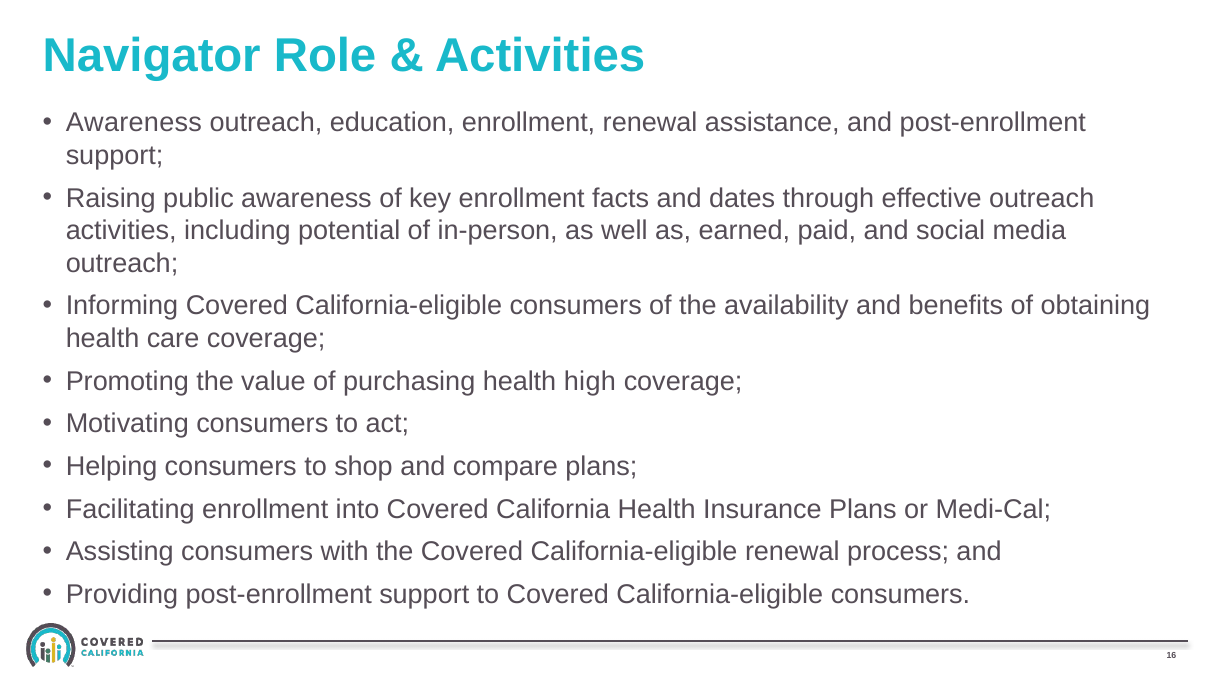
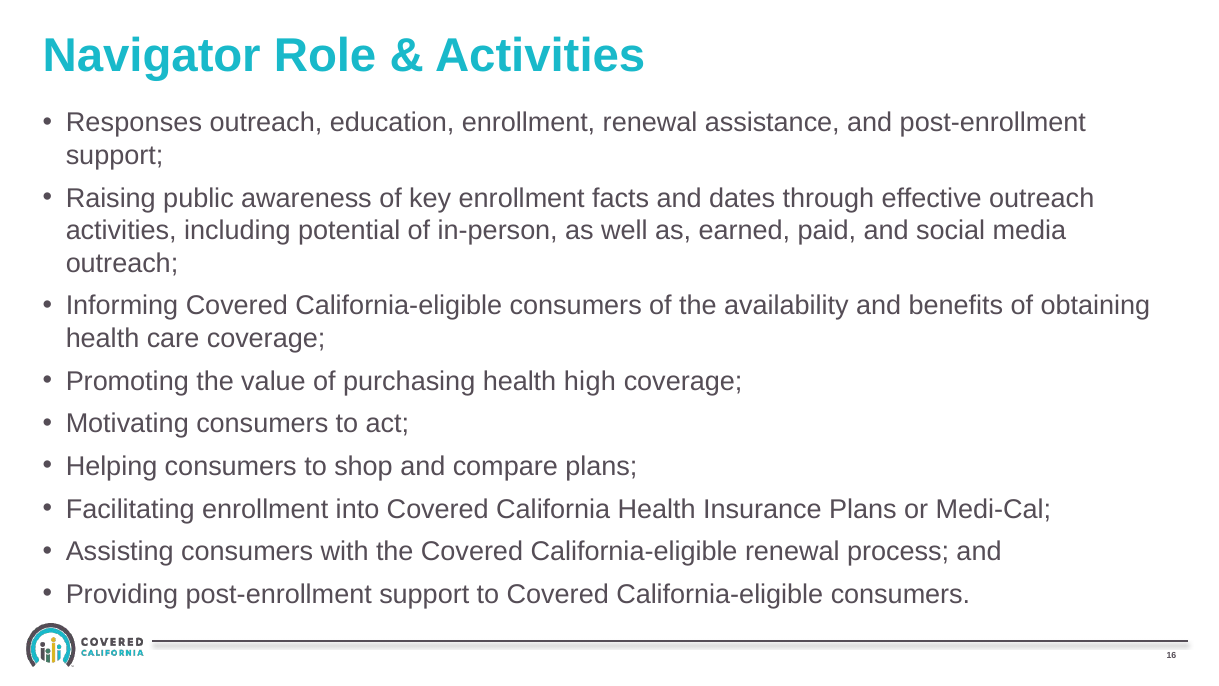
Awareness at (134, 123): Awareness -> Responses
